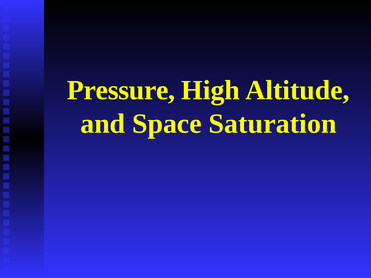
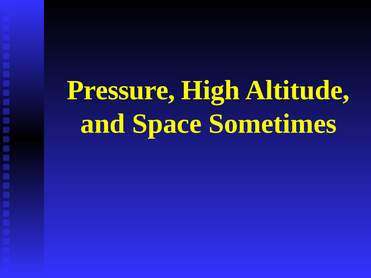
Saturation: Saturation -> Sometimes
